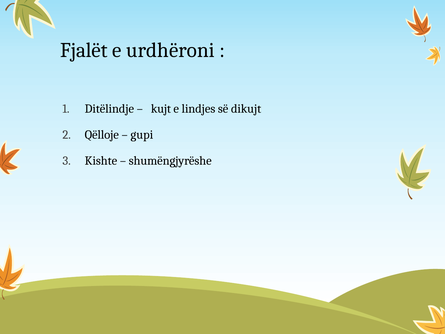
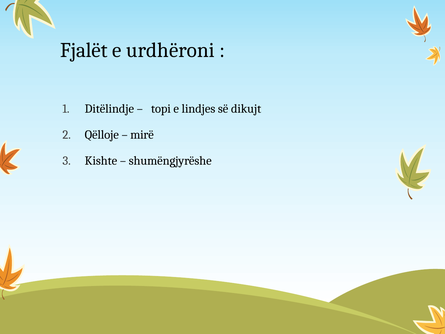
kujt: kujt -> topi
gupi: gupi -> mirë
